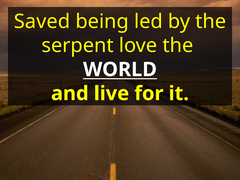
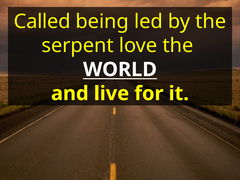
Saved: Saved -> Called
